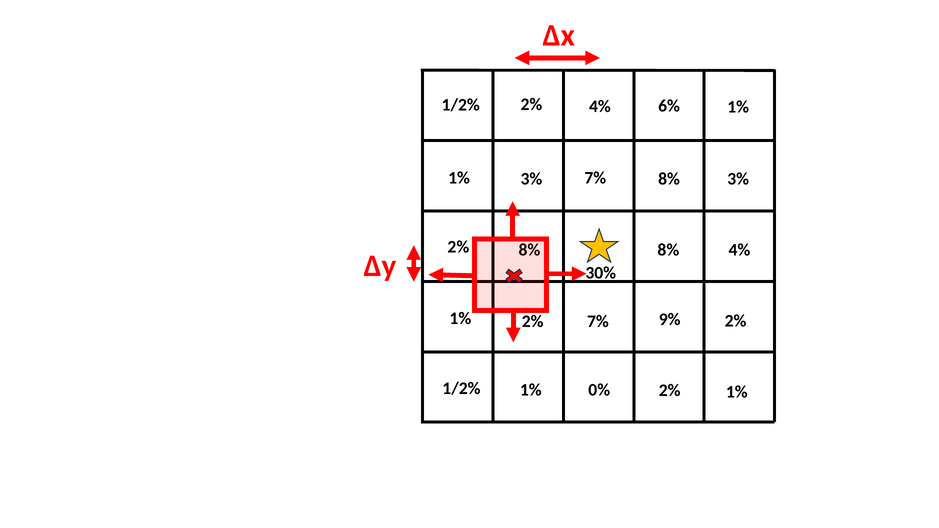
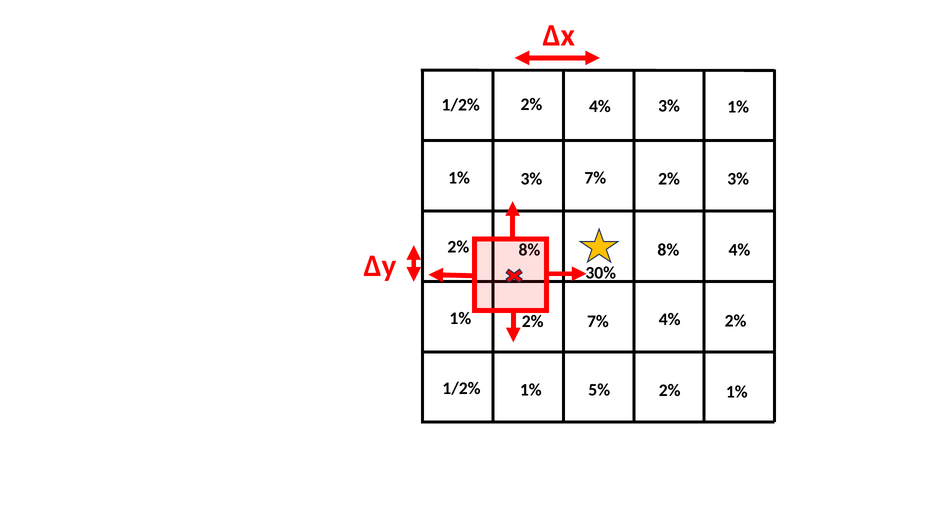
6% at (669, 106): 6% -> 3%
8% at (669, 179): 8% -> 2%
9% at (670, 320): 9% -> 4%
0%: 0% -> 5%
